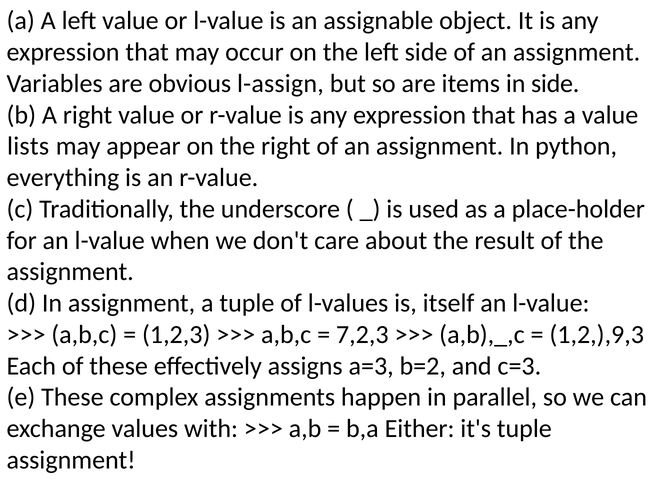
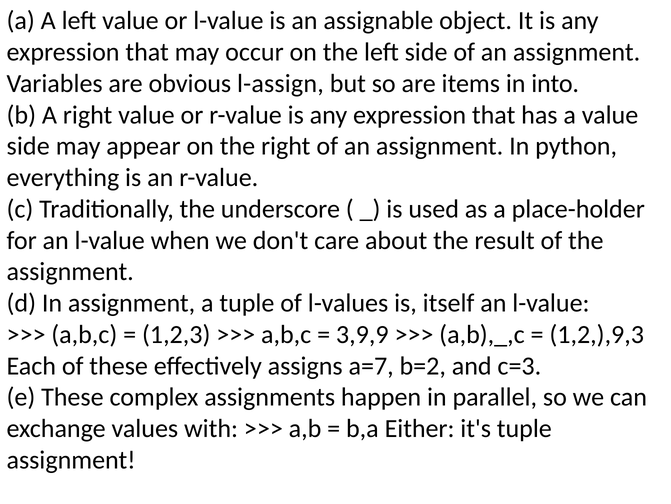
in side: side -> into
lists at (28, 146): lists -> side
7,2,3: 7,2,3 -> 3,9,9
a=3: a=3 -> a=7
